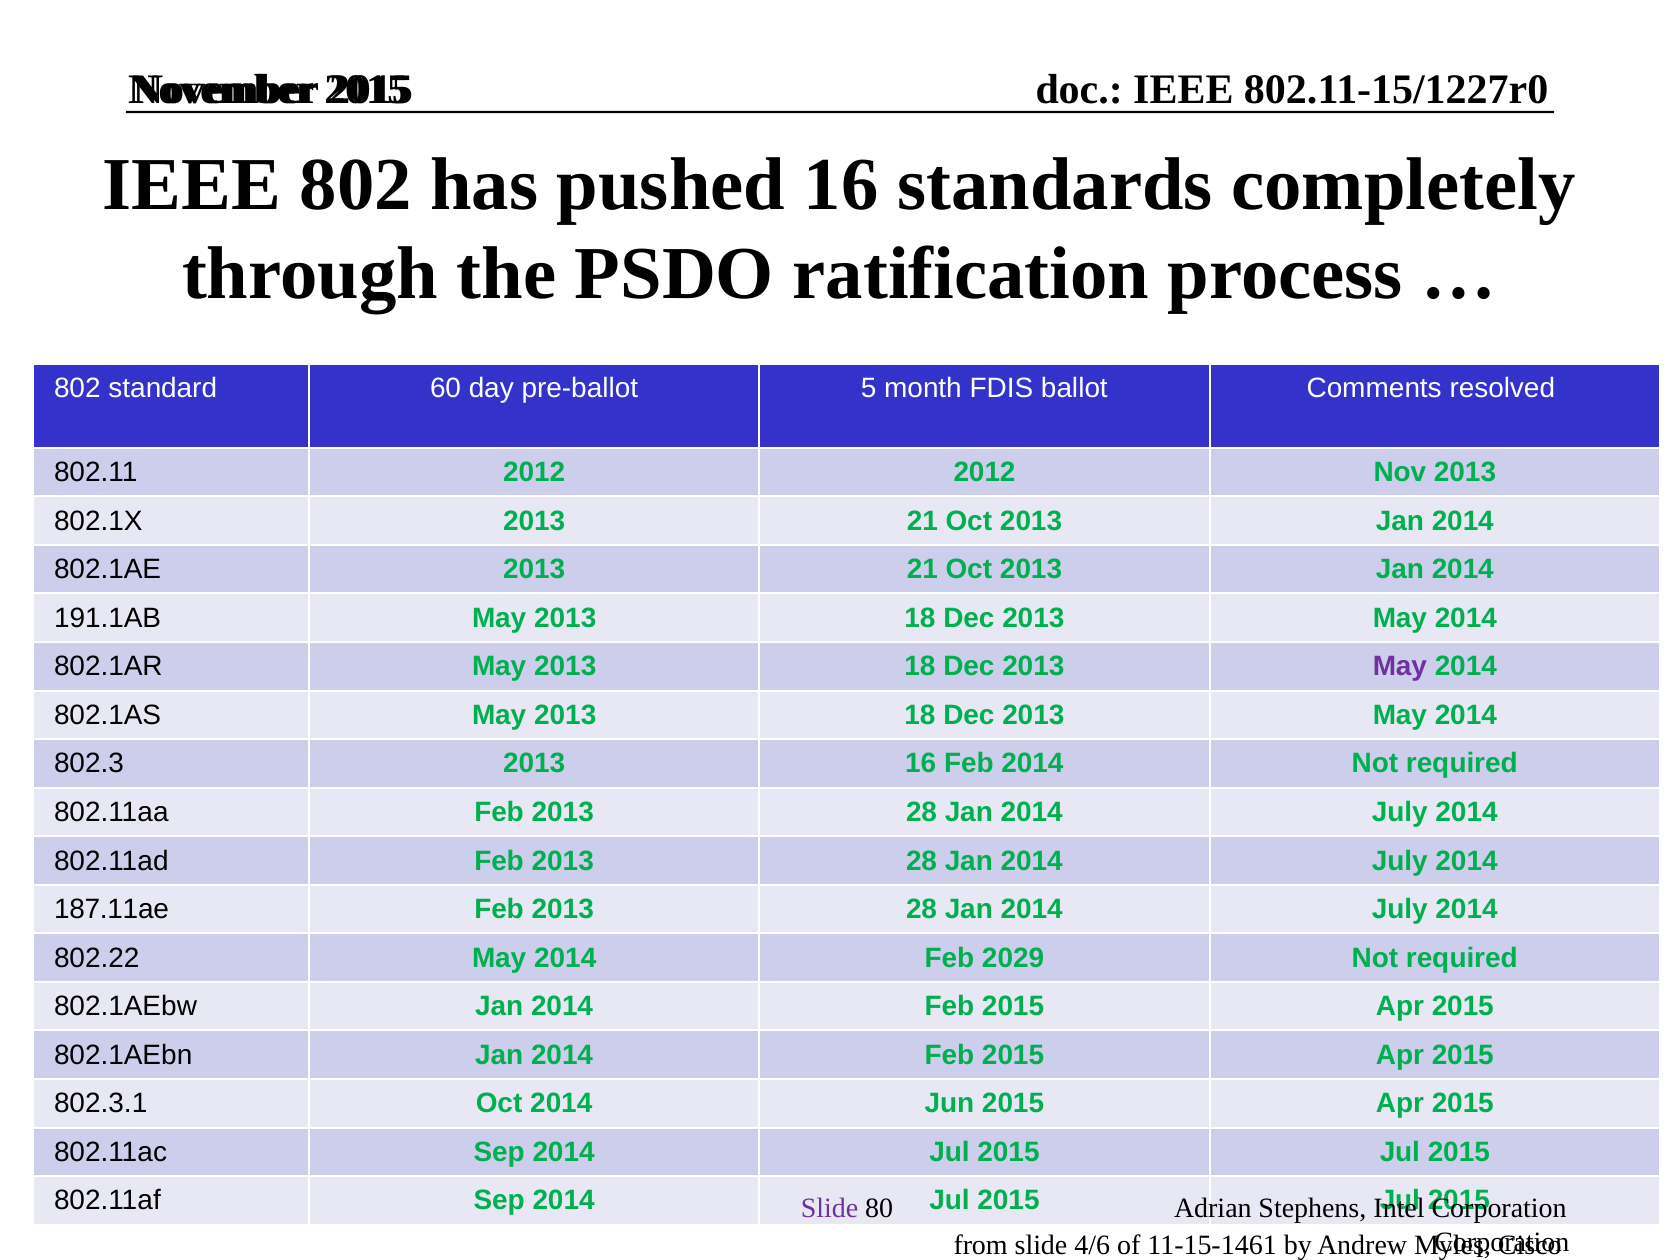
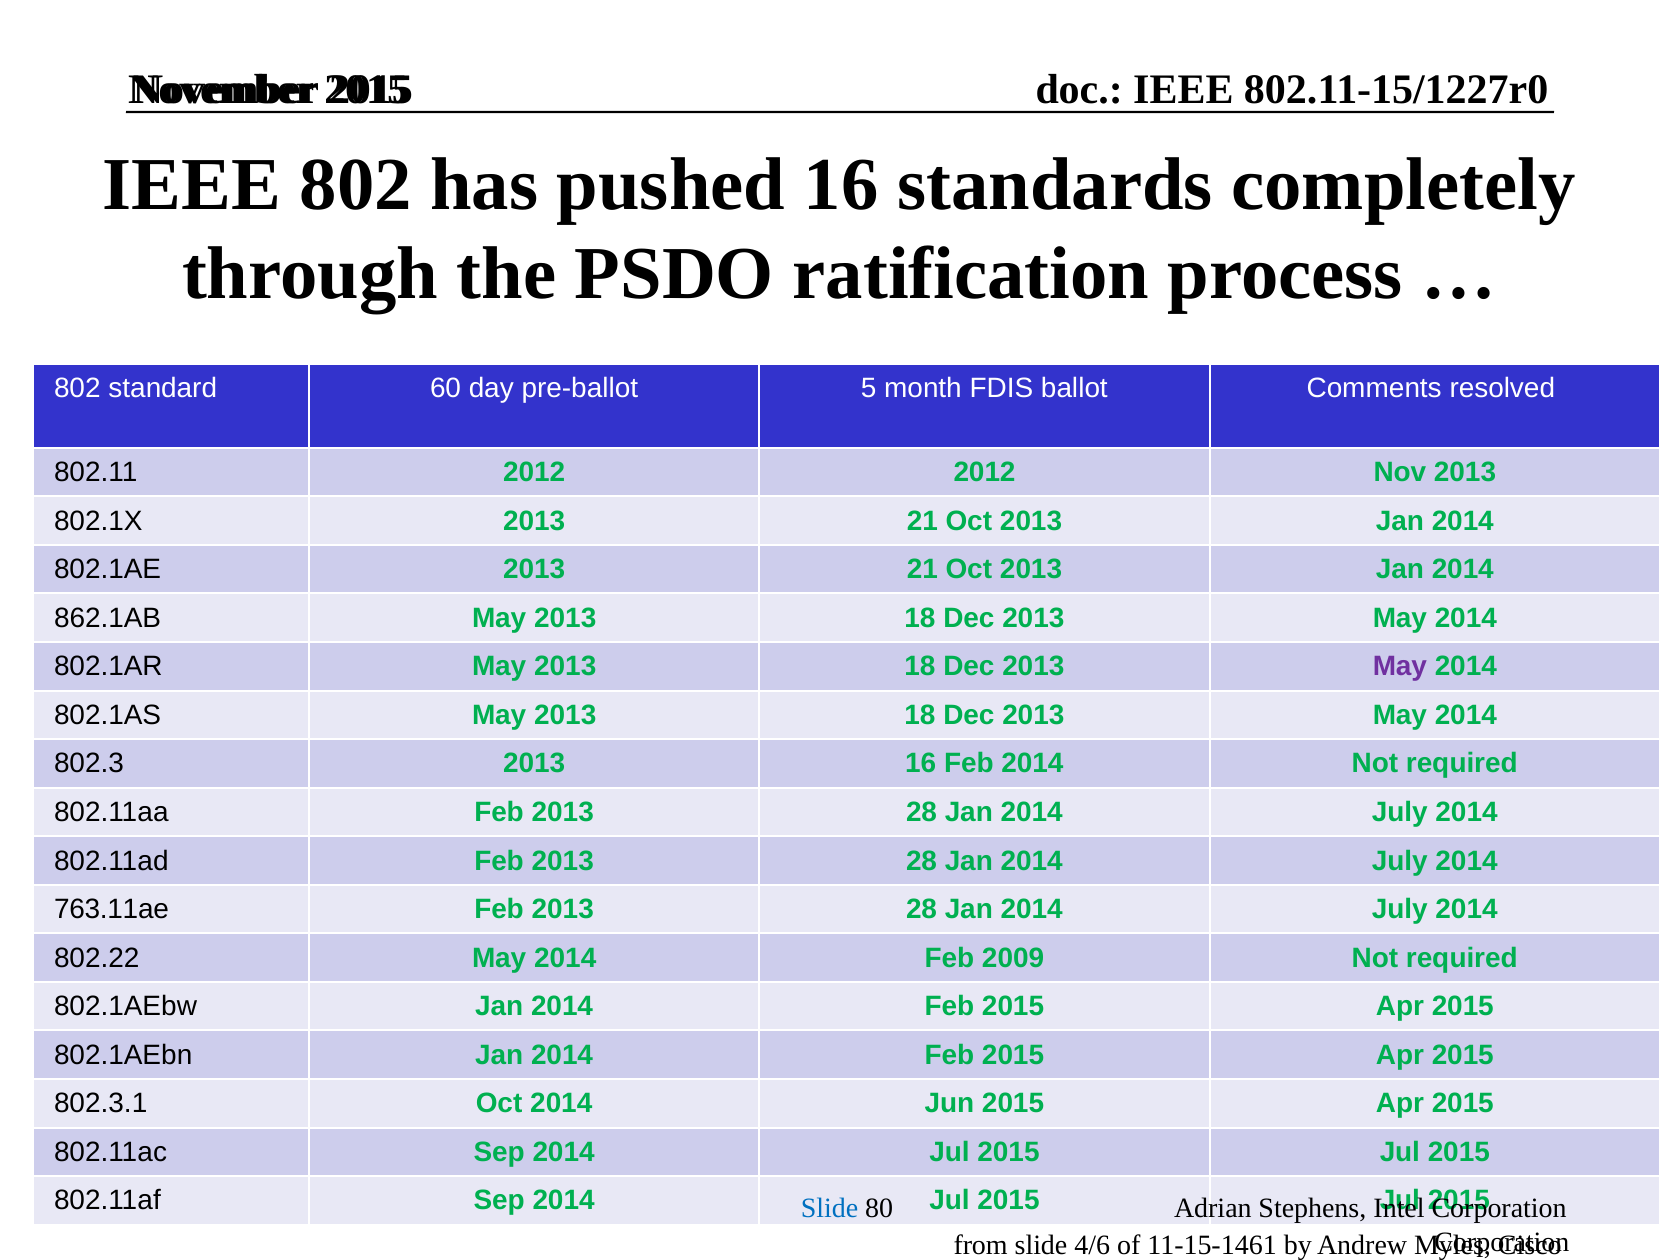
191.1AB: 191.1AB -> 862.1AB
187.11ae: 187.11ae -> 763.11ae
2029: 2029 -> 2009
Slide at (829, 1208) colour: purple -> blue
